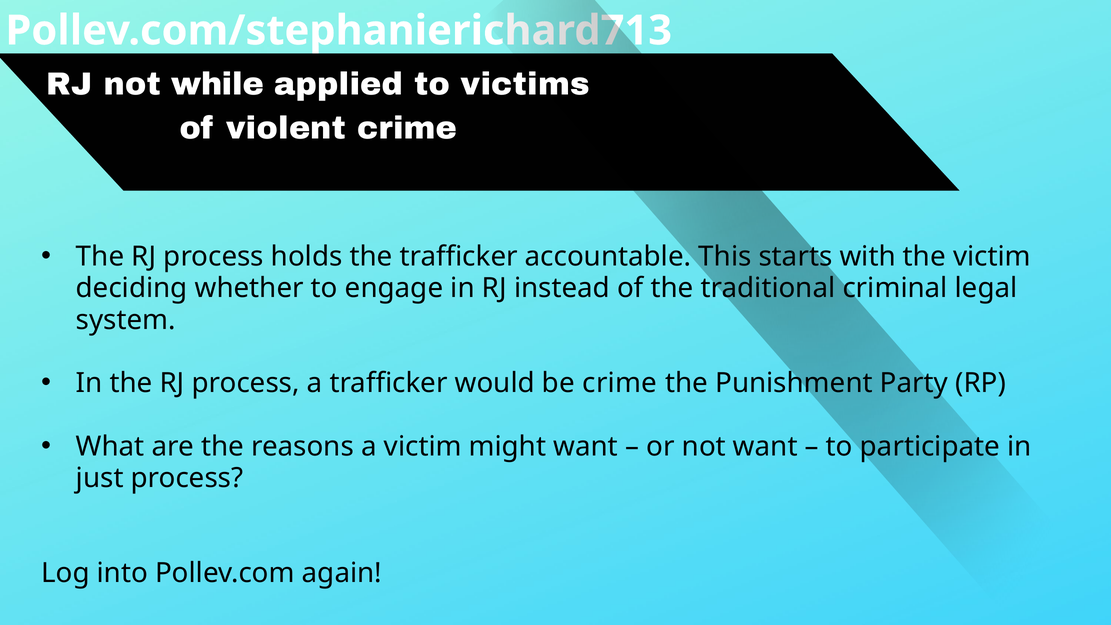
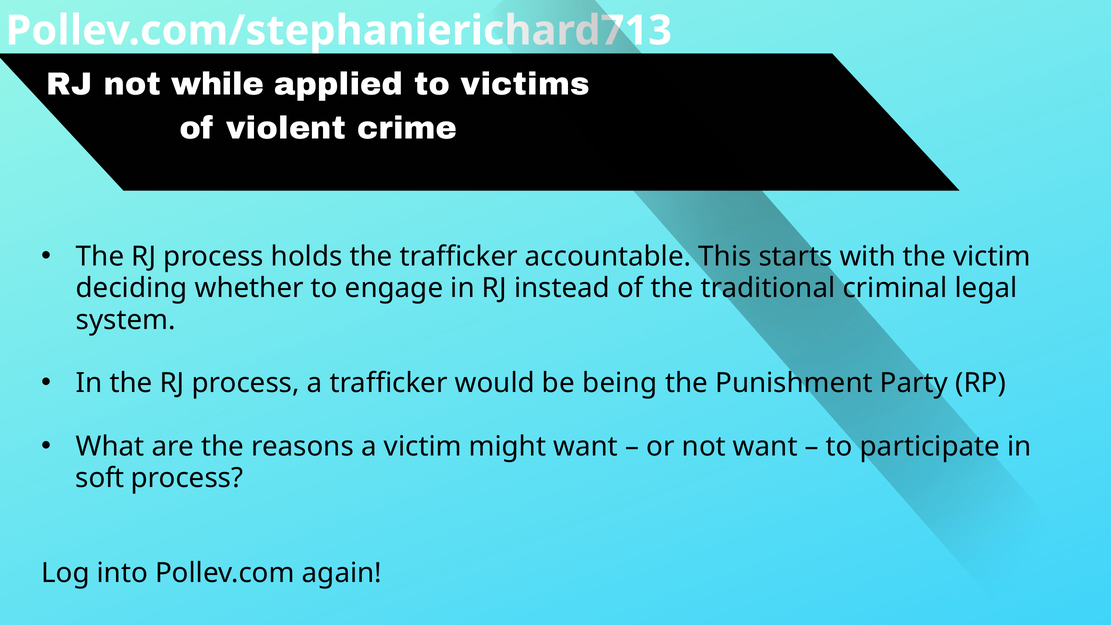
be crime: crime -> being
just: just -> soft
